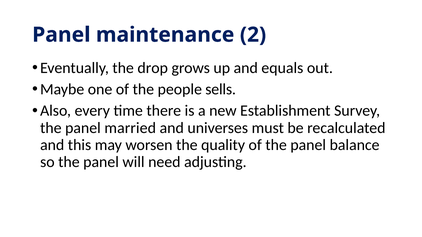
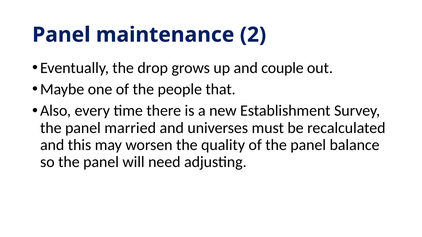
equals: equals -> couple
sells: sells -> that
